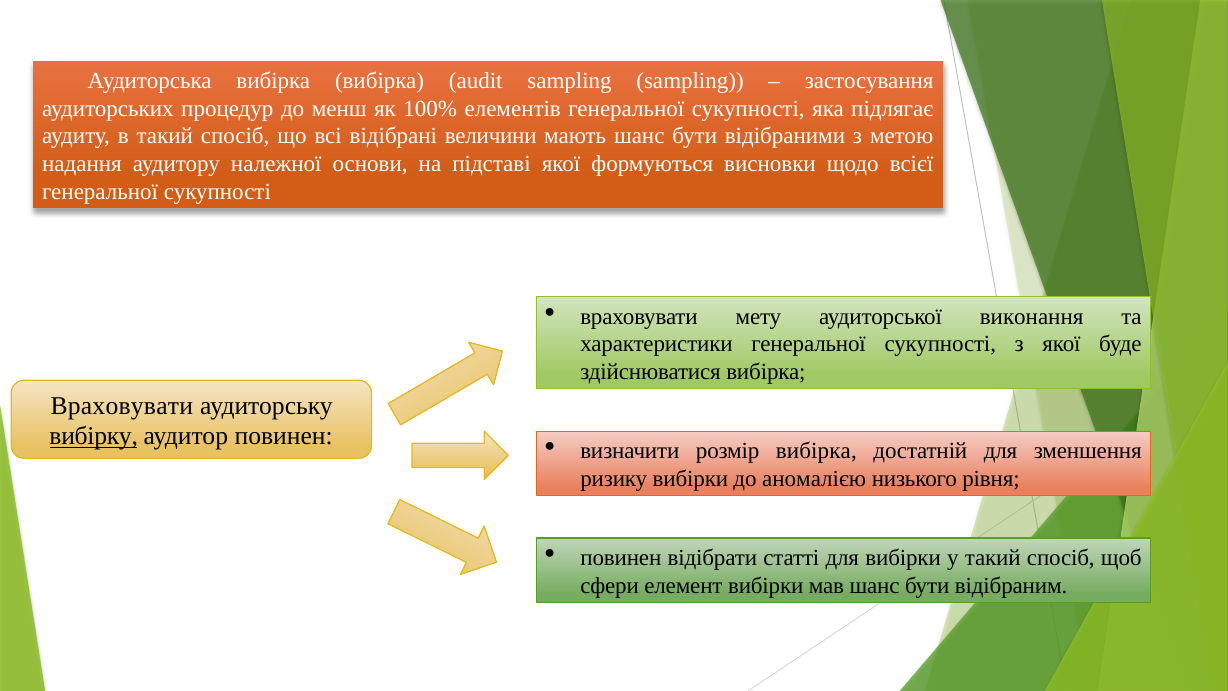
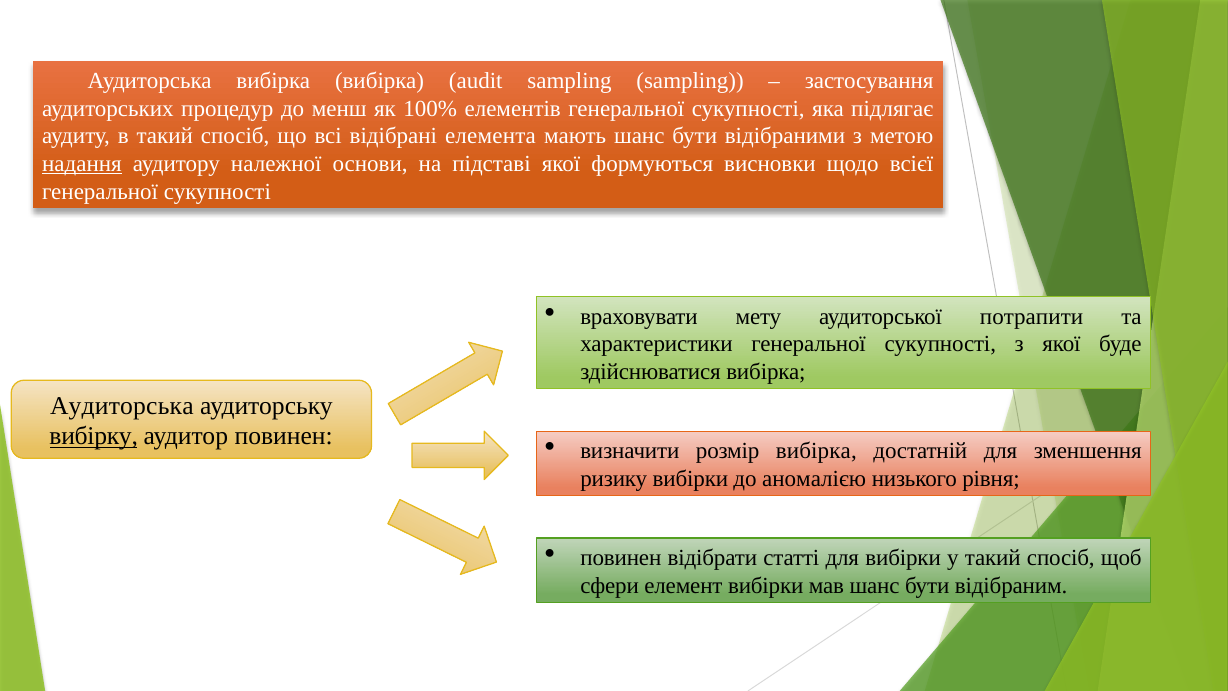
величини: величини -> елемента
надання underline: none -> present
виконання: виконання -> потрапити
Враховувати at (122, 406): Враховувати -> Аудиторська
